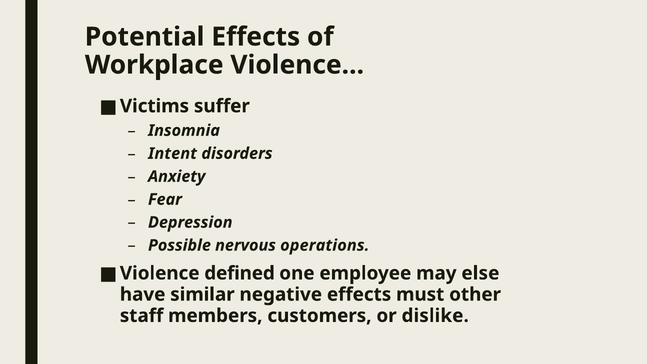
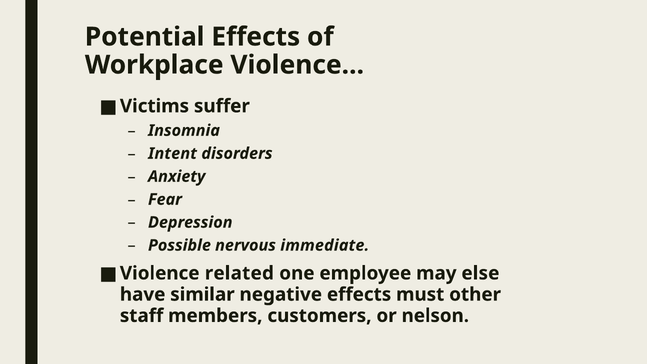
operations: operations -> immediate
defined: defined -> related
dislike: dislike -> nelson
